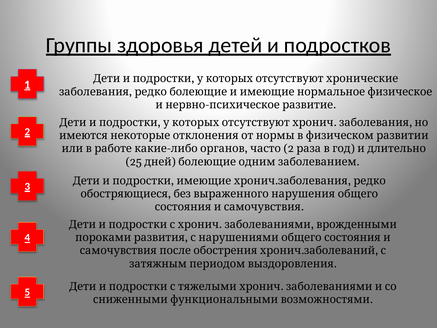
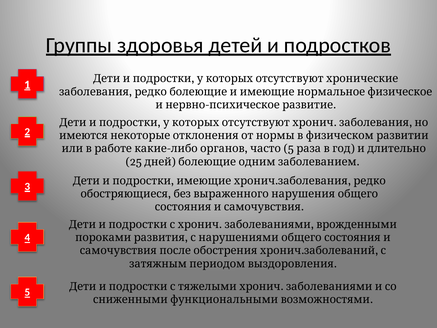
2 at (289, 149): 2 -> 5
